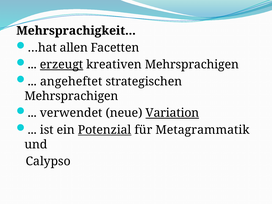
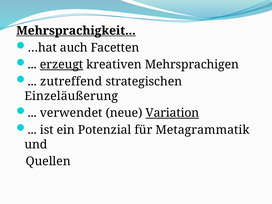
Mehrsprachigkeit underline: none -> present
allen: allen -> auch
angeheftet: angeheftet -> zutreffend
Mehrsprachigen at (71, 96): Mehrsprachigen -> Einzeläußerung
Potenzial underline: present -> none
Calypso: Calypso -> Quellen
